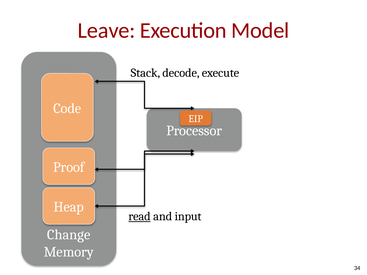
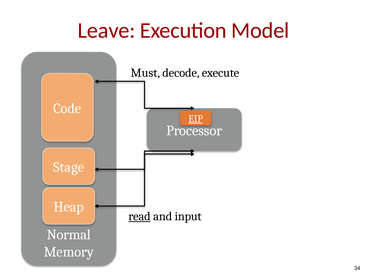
Stack: Stack -> Must
EIP underline: none -> present
Proof: Proof -> Stage
Change: Change -> Normal
